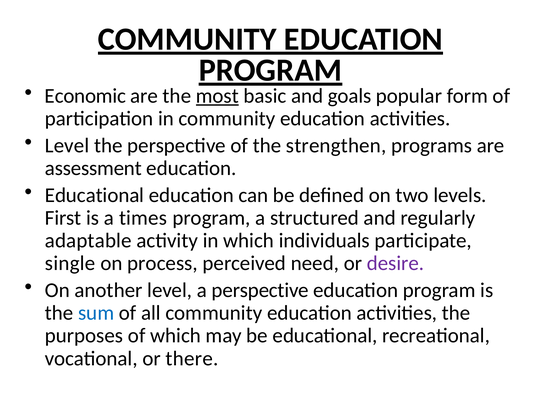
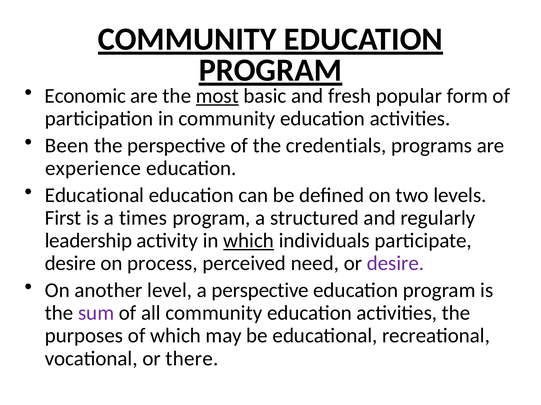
goals: goals -> fresh
Level at (67, 146): Level -> Been
strengthen: strengthen -> credentials
assessment: assessment -> experience
adaptable: adaptable -> leadership
which at (249, 241) underline: none -> present
single at (70, 264): single -> desire
sum colour: blue -> purple
